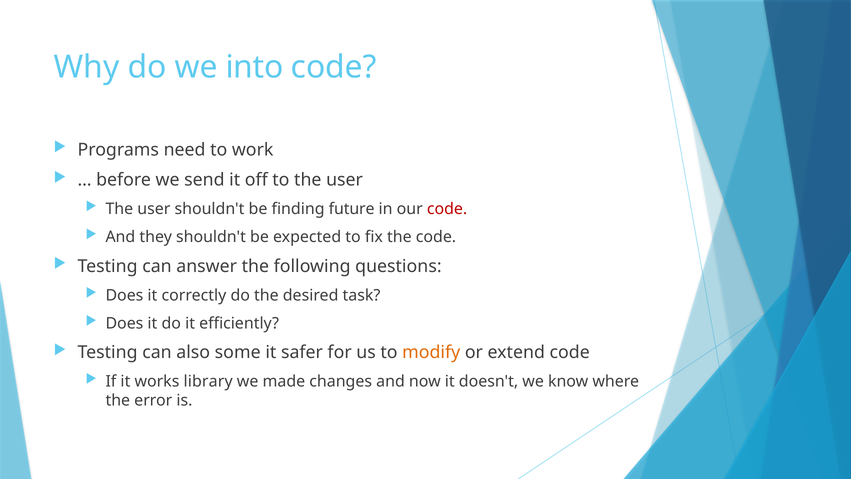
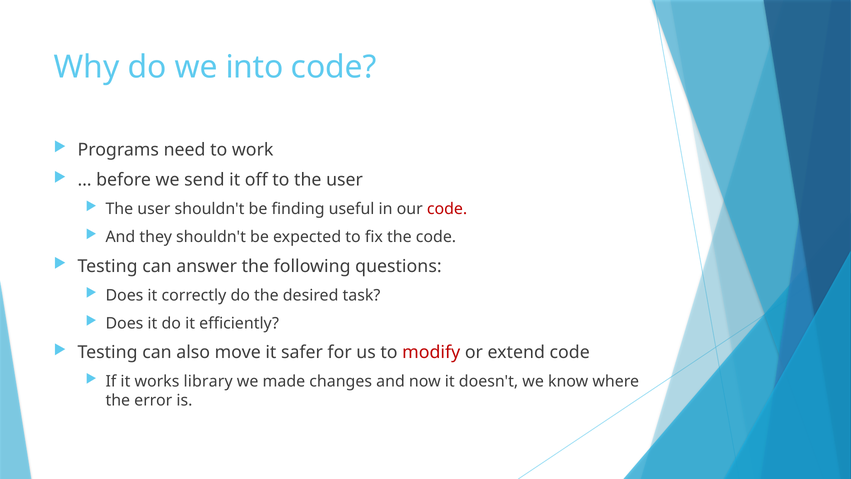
future: future -> useful
some: some -> move
modify colour: orange -> red
